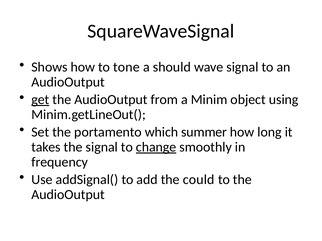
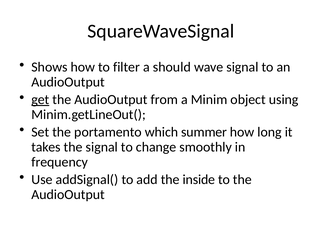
tone: tone -> filter
change underline: present -> none
could: could -> inside
